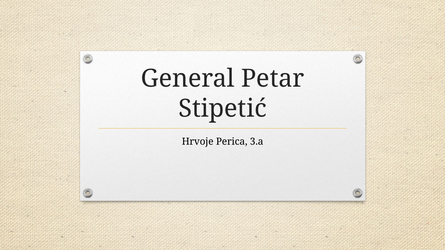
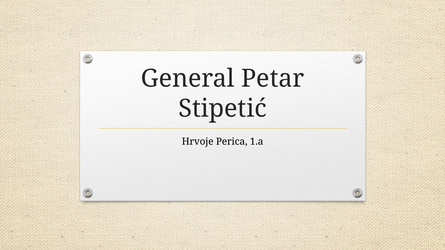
3.a: 3.a -> 1.a
